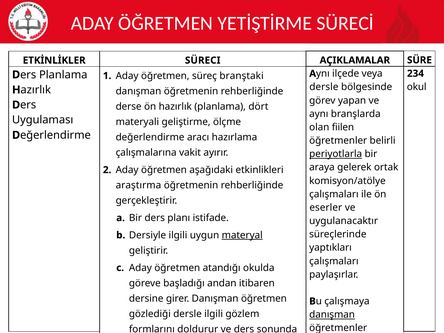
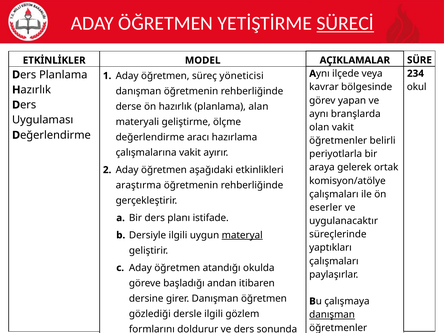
SÜRECİ underline: none -> present
SÜRECI: SÜRECI -> MODEL
branştaki: branştaki -> yöneticisi
dersle at (324, 87): dersle -> kavrar
dört: dört -> alan
olan fiilen: fiilen -> vakit
periyotlarla underline: present -> none
